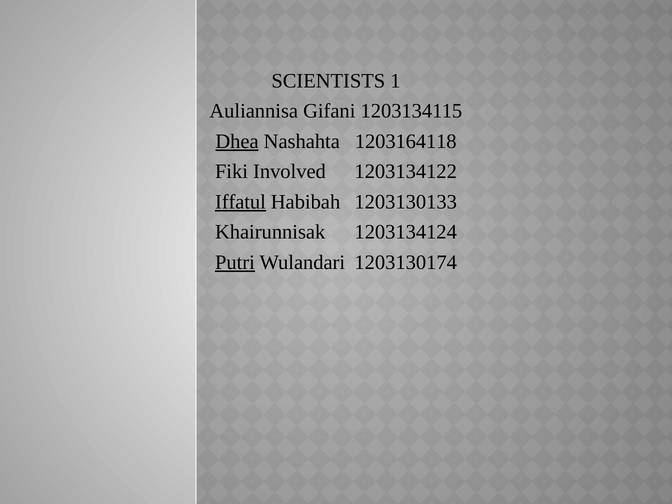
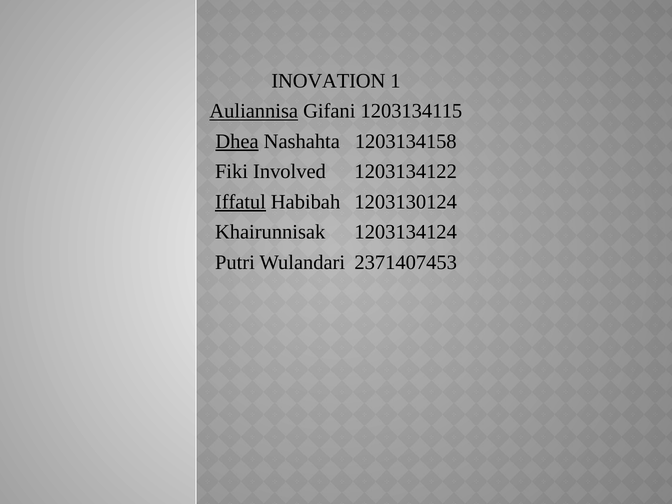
SCIENTISTS: SCIENTISTS -> INOVATION
Auliannisa underline: none -> present
1203164118: 1203164118 -> 1203134158
1203130133: 1203130133 -> 1203130124
Putri underline: present -> none
1203130174: 1203130174 -> 2371407453
